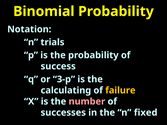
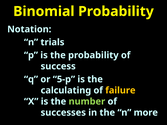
3-p: 3-p -> 5-p
number colour: pink -> light green
fixed: fixed -> more
